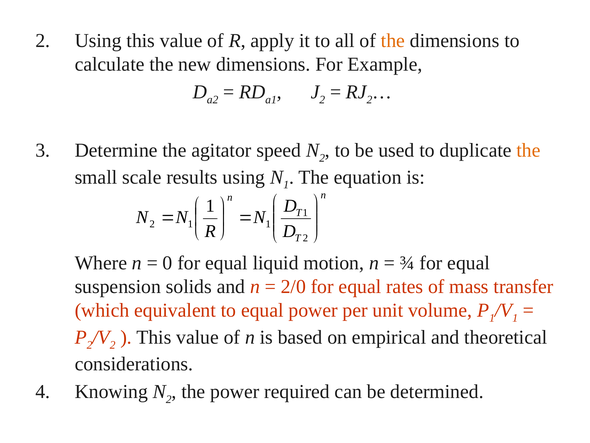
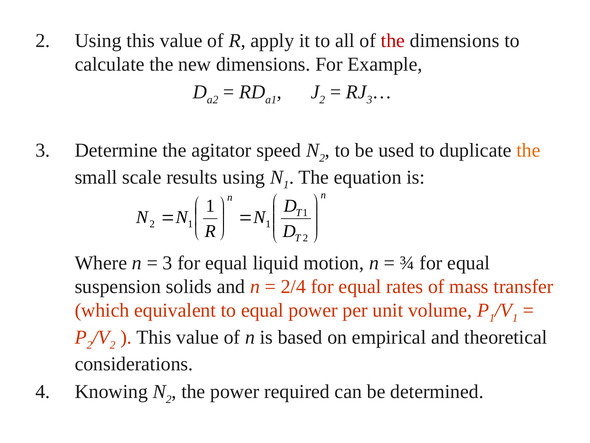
the at (393, 41) colour: orange -> red
2 at (369, 99): 2 -> 3
0 at (168, 263): 0 -> 3
2/0: 2/0 -> 2/4
